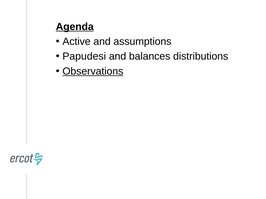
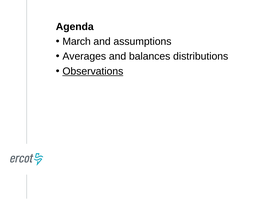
Agenda underline: present -> none
Active: Active -> March
Papudesi: Papudesi -> Averages
